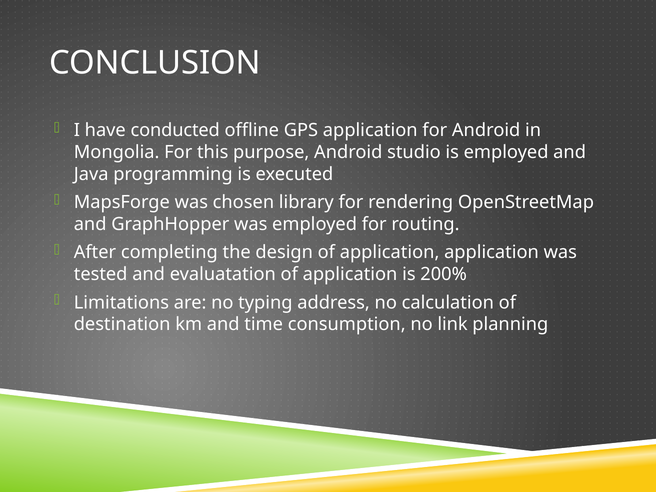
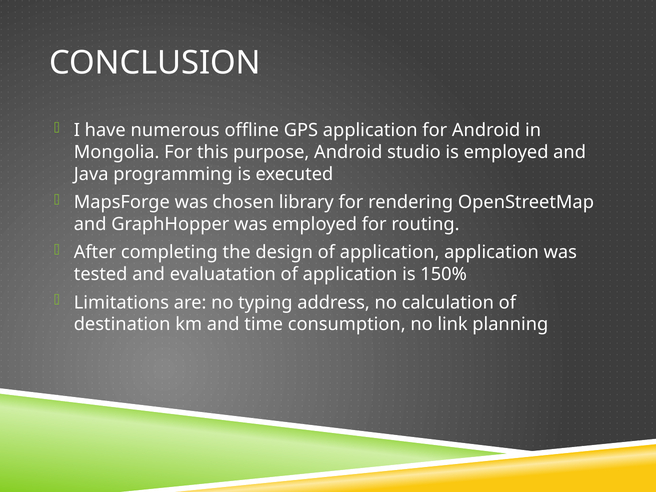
conducted: conducted -> numerous
200%: 200% -> 150%
